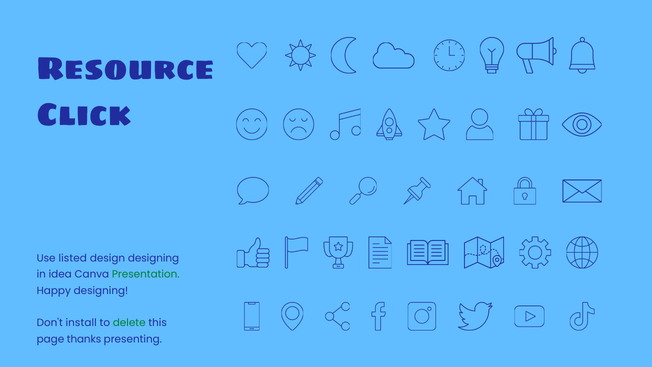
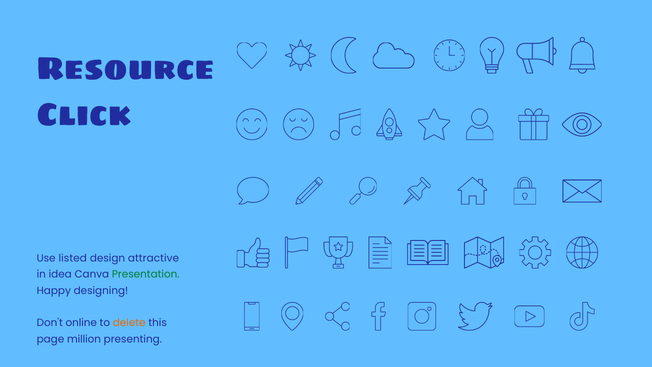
design designing: designing -> attractive
install: install -> online
delete colour: green -> orange
thanks: thanks -> million
